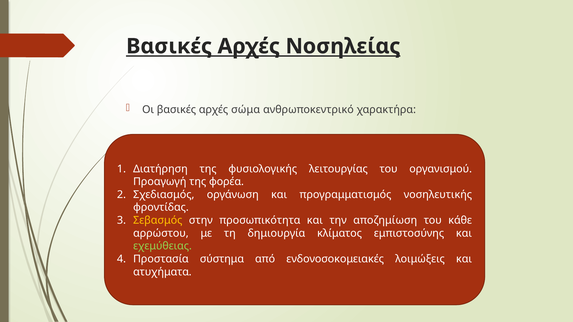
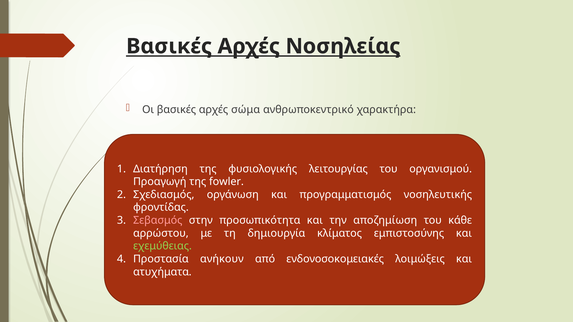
φορέα: φορέα -> fowler
Σεβασμός colour: yellow -> pink
σύστημα: σύστημα -> ανήκουν
